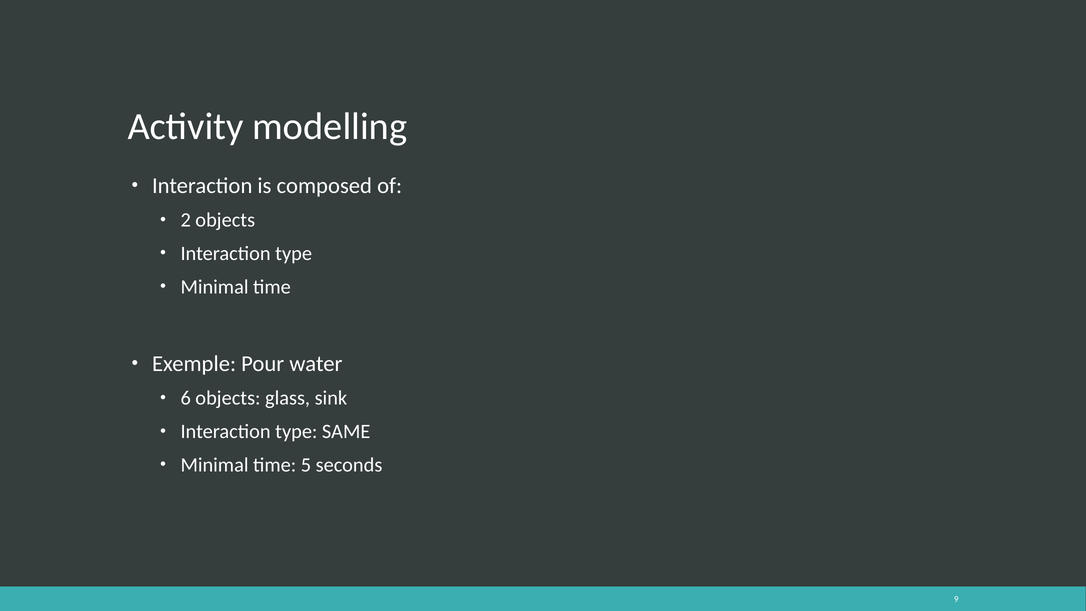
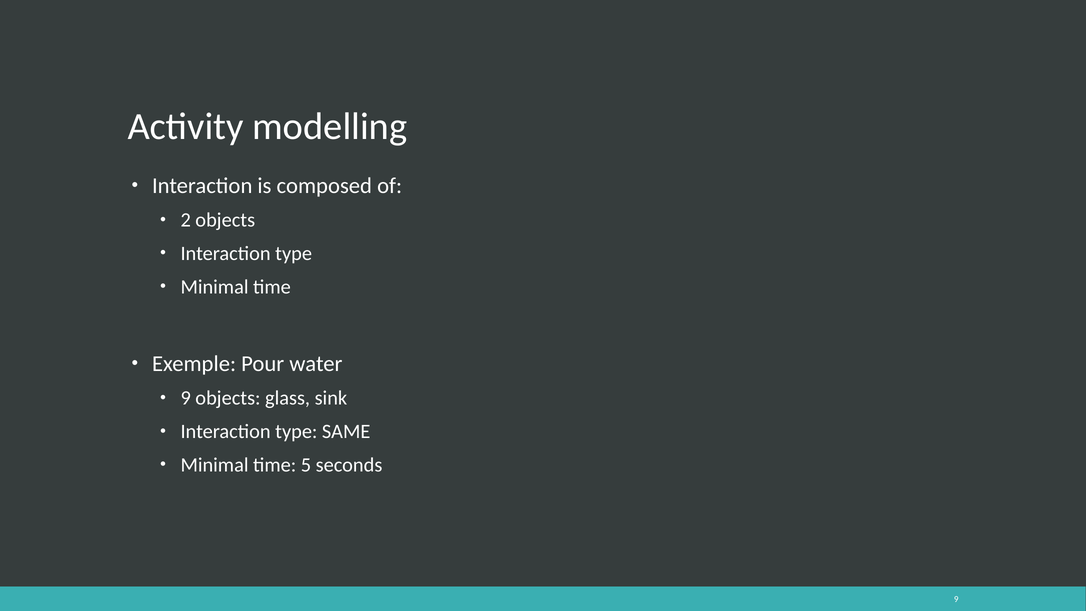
6 at (186, 398): 6 -> 9
